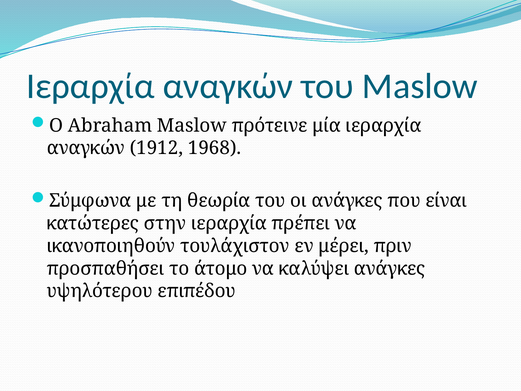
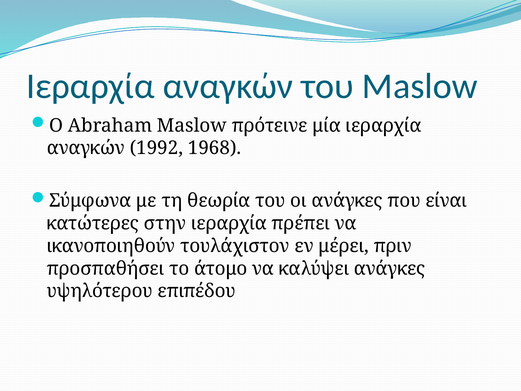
1912: 1912 -> 1992
